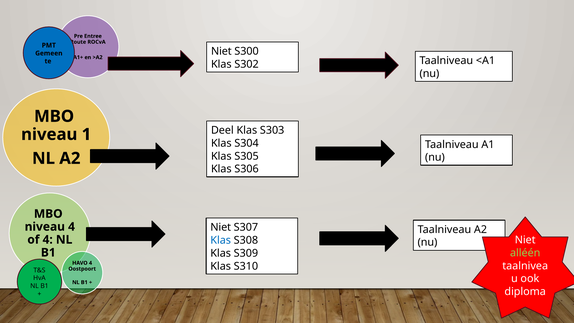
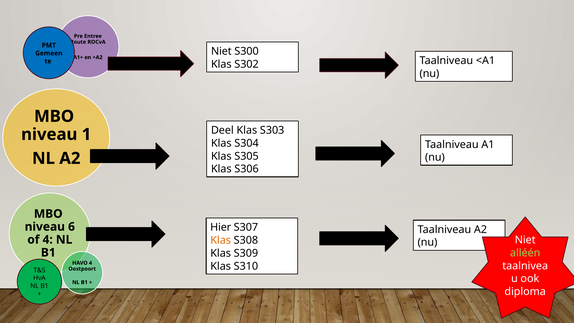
Niet at (221, 227): Niet -> Hier
niveau 4: 4 -> 6
Klas at (221, 240) colour: blue -> orange
